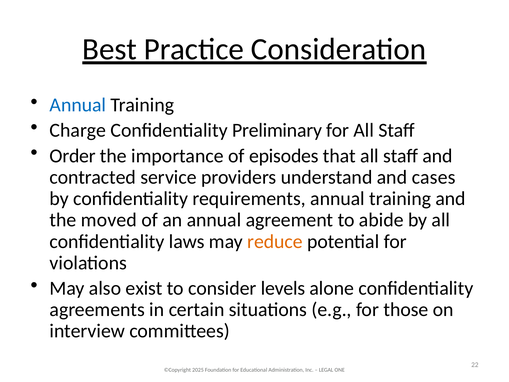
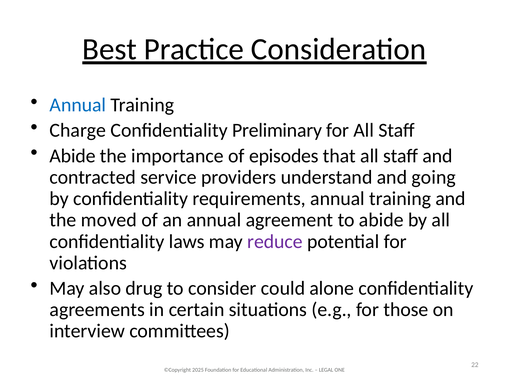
Order at (73, 156): Order -> Abide
cases: cases -> going
reduce colour: orange -> purple
exist: exist -> drug
levels: levels -> could
